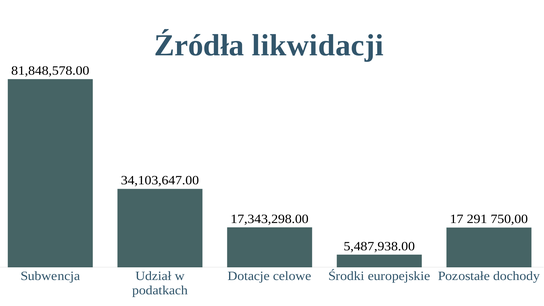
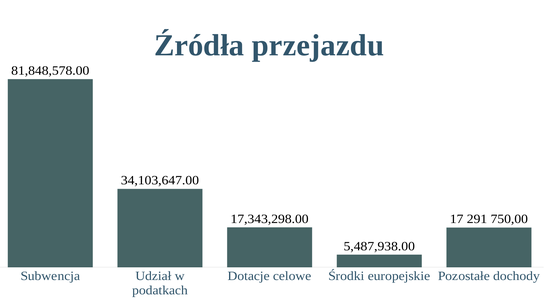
likwidacji: likwidacji -> przejazdu
